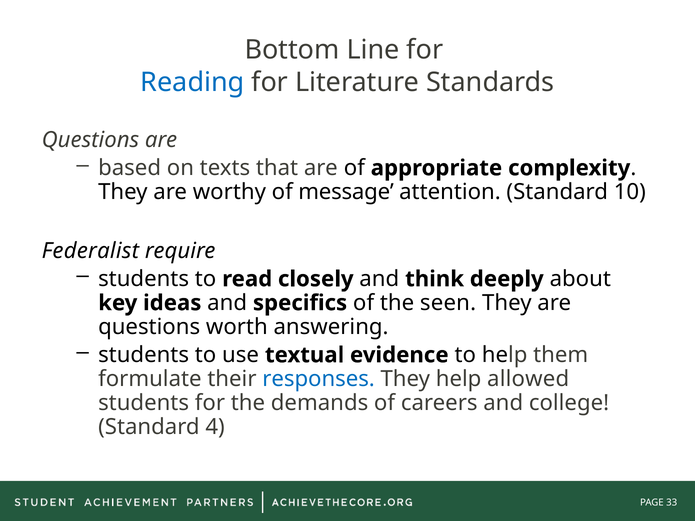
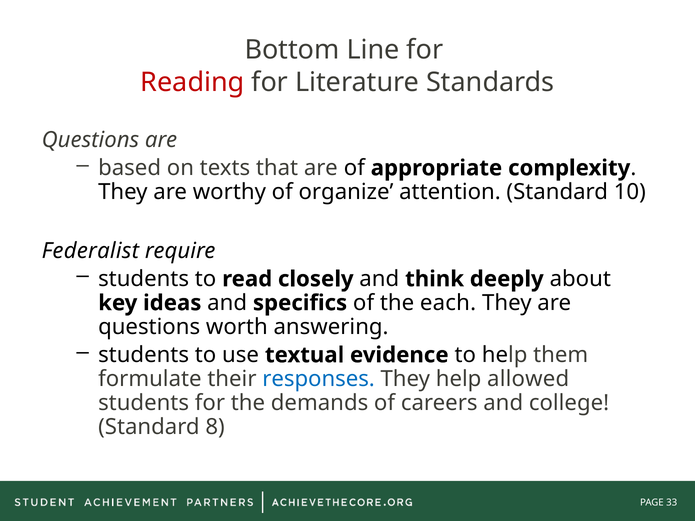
Reading colour: blue -> red
message: message -> organize
seen: seen -> each
4: 4 -> 8
